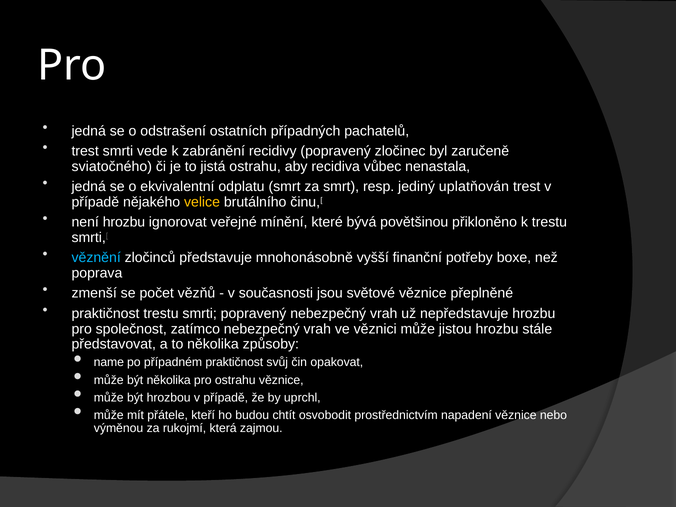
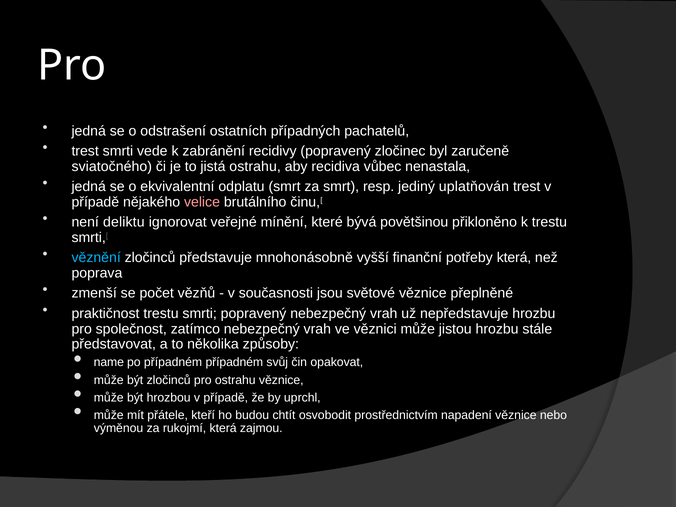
velice colour: yellow -> pink
není hrozbu: hrozbu -> deliktu
potřeby boxe: boxe -> která
případném praktičnost: praktičnost -> případném
být několika: několika -> zločinců
